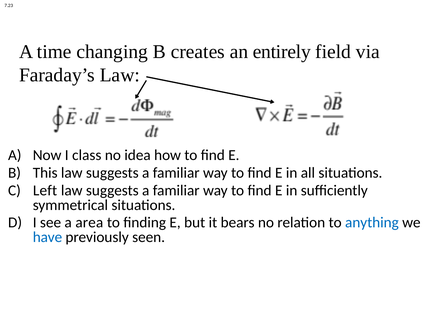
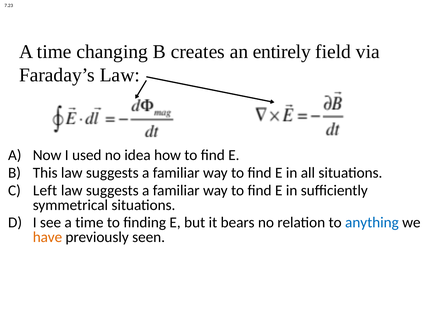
class: class -> used
see a area: area -> time
have colour: blue -> orange
